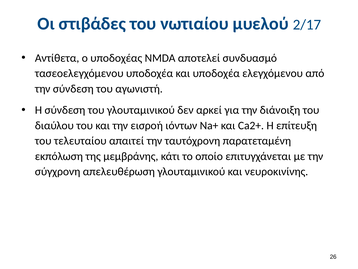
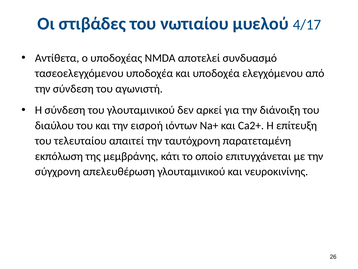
2/17: 2/17 -> 4/17
